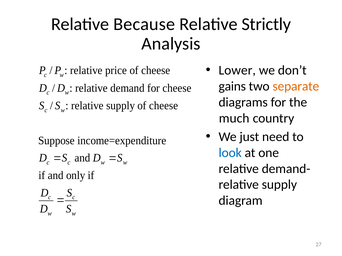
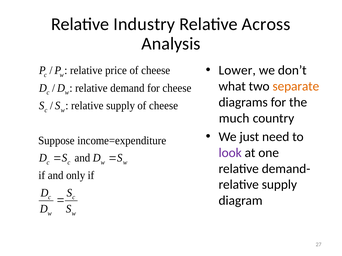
Because: Because -> Industry
Strictly: Strictly -> Across
gains: gains -> what
look colour: blue -> purple
